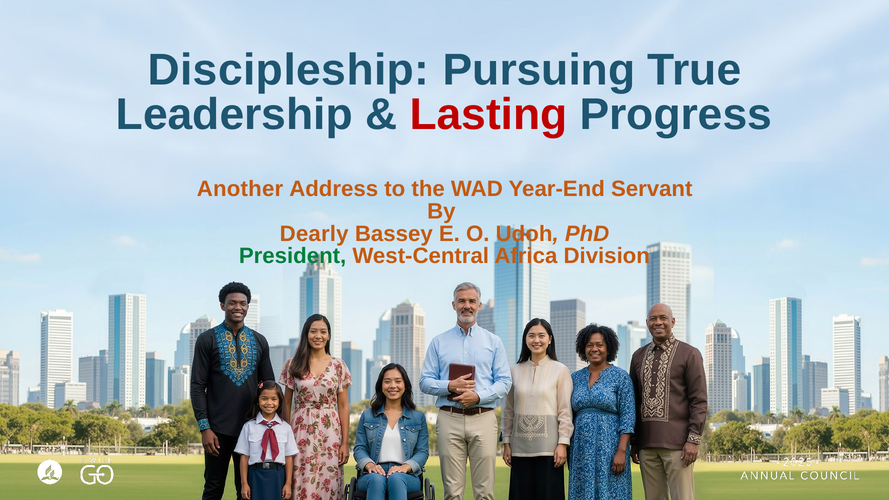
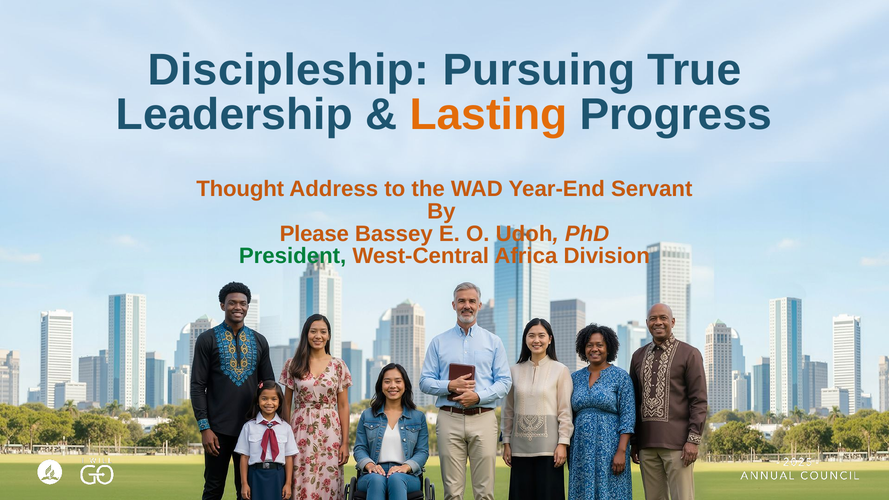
Lasting colour: red -> orange
Another: Another -> Thought
Dearly: Dearly -> Please
